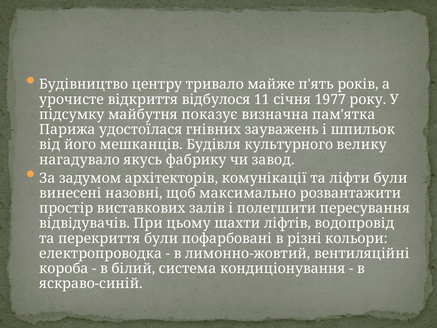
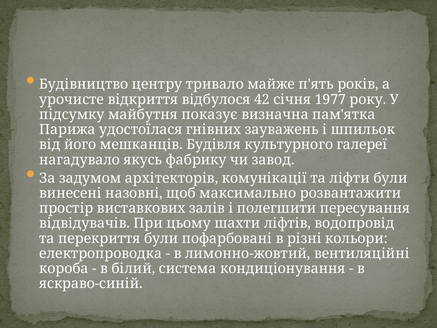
11: 11 -> 42
велику: велику -> галереї
